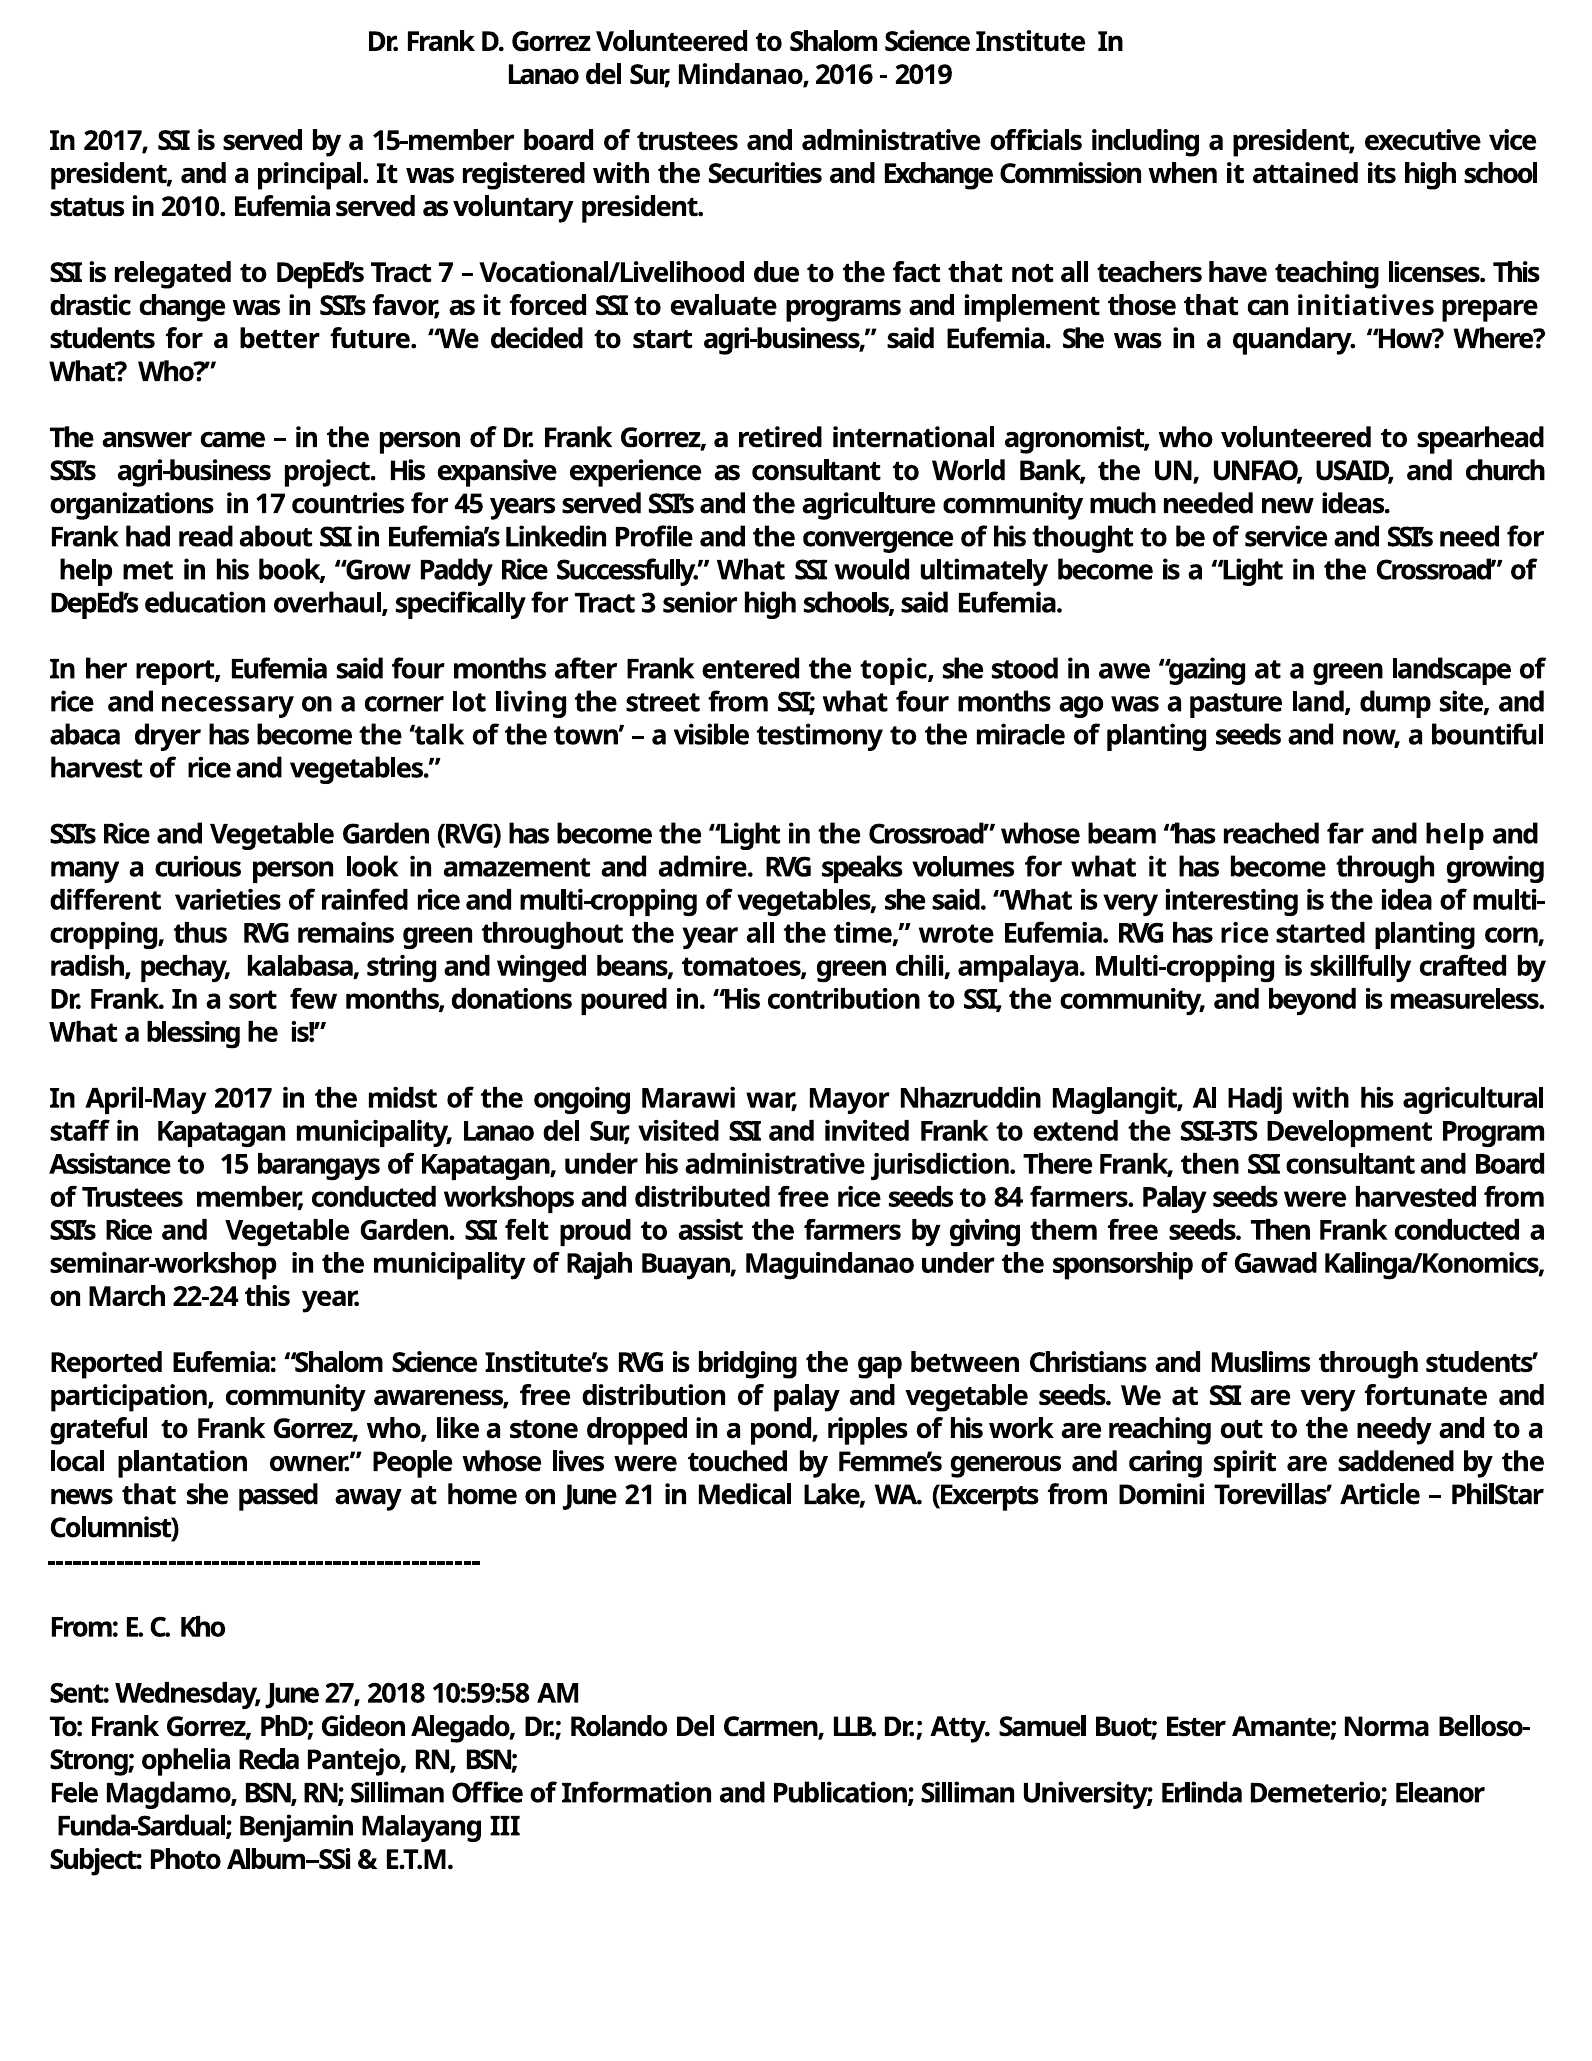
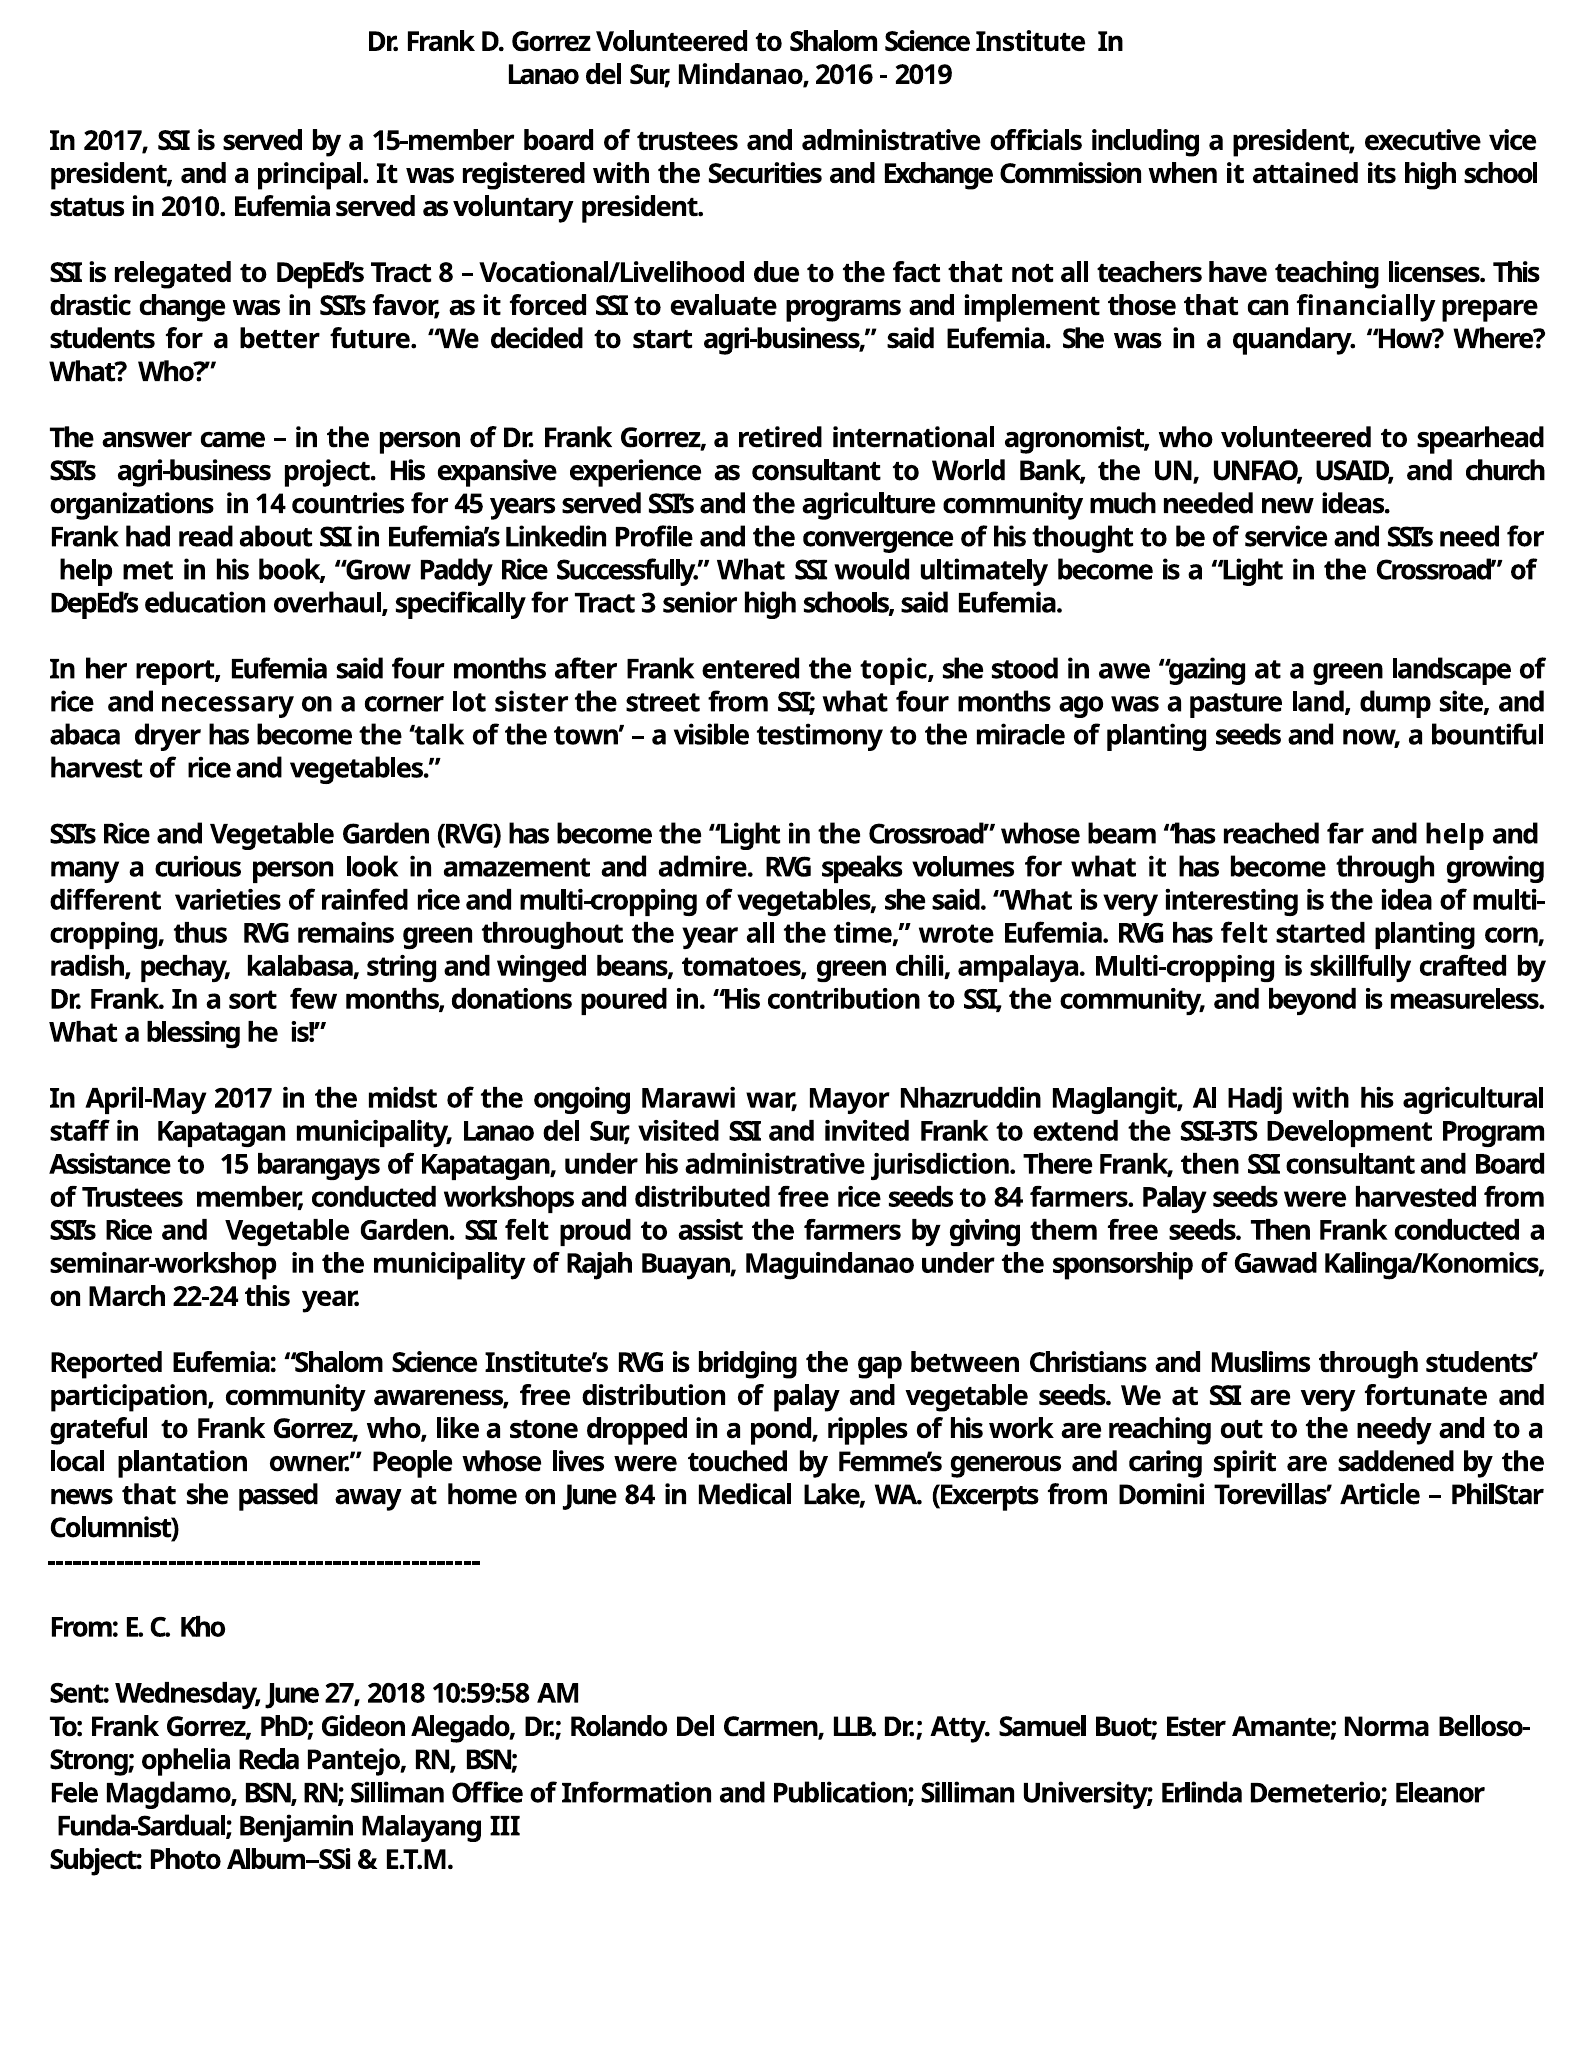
7: 7 -> 8
initiatives: initiatives -> financially
17: 17 -> 14
living: living -> sister
has rice: rice -> felt
June 21: 21 -> 84
